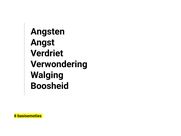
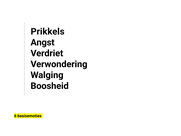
Angsten: Angsten -> Prikkels
